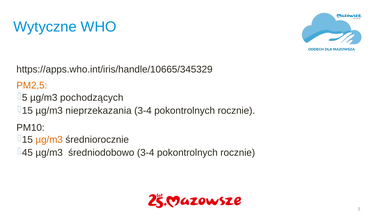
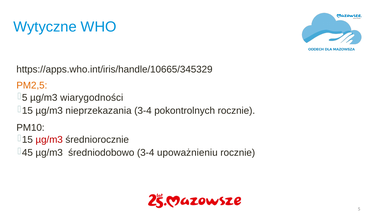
pochodzących: pochodzących -> wiarygodności
µg/m3 at (49, 140) colour: orange -> red
średniodobowo 3-4 pokontrolnych: pokontrolnych -> upoważnieniu
